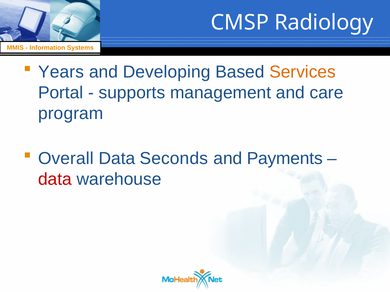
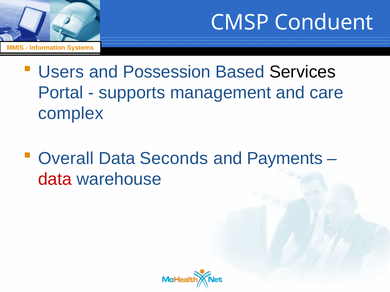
Radiology: Radiology -> Conduent
Years: Years -> Users
Developing: Developing -> Possession
Services colour: orange -> black
program: program -> complex
